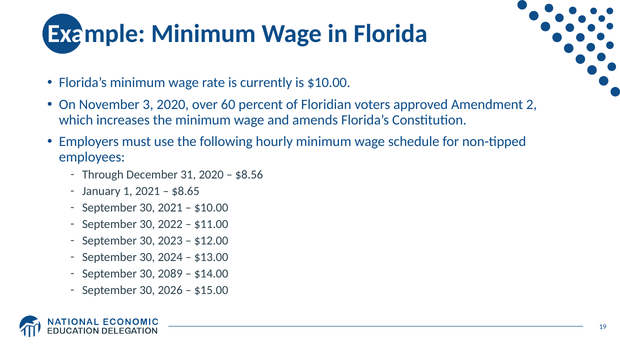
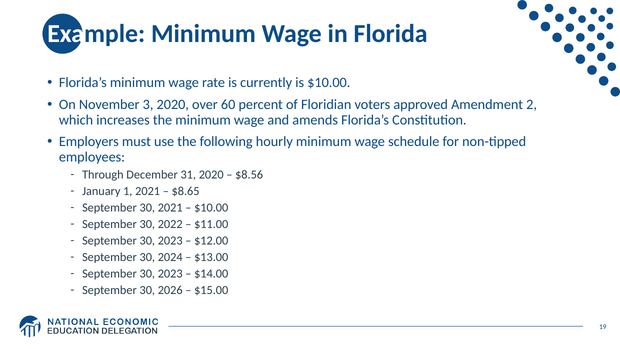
2089 at (170, 273): 2089 -> 2023
